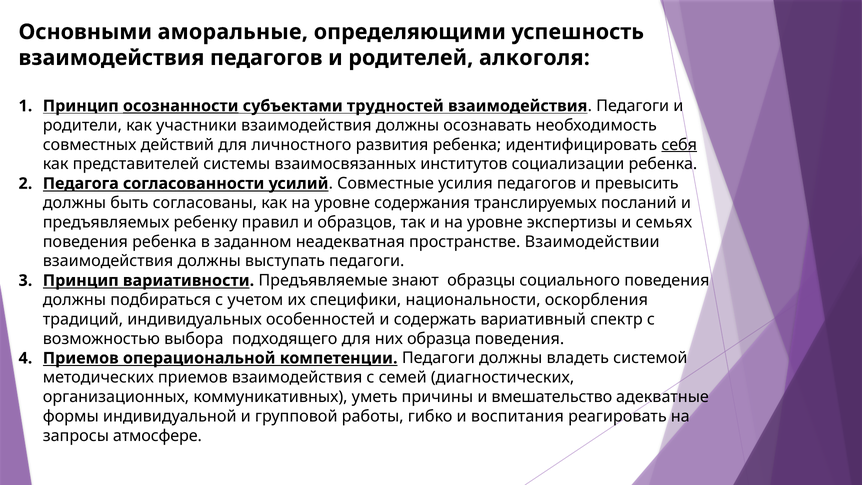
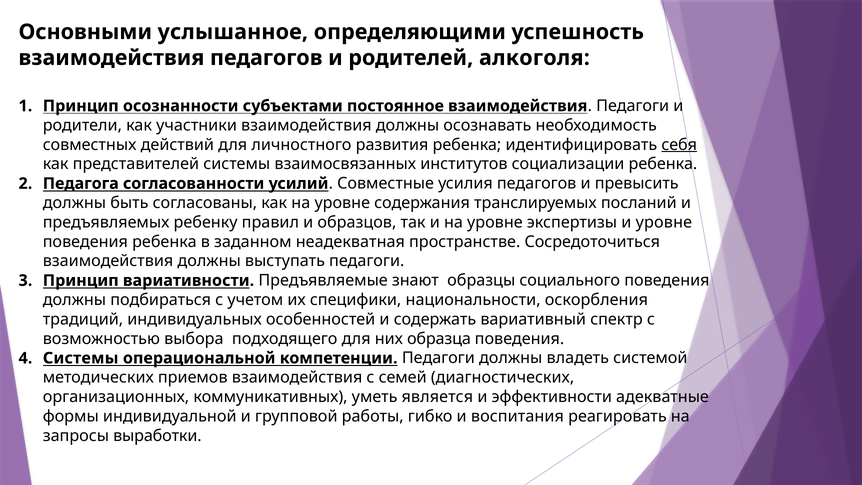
аморальные: аморальные -> услышанное
осознанности underline: present -> none
трудностей: трудностей -> постоянное
и семьях: семьях -> уровне
Взаимодействии: Взаимодействии -> Сосредоточиться
Приемов at (81, 358): Приемов -> Системы
причины: причины -> является
вмешательство: вмешательство -> эффективности
атмосфере: атмосфере -> выработки
